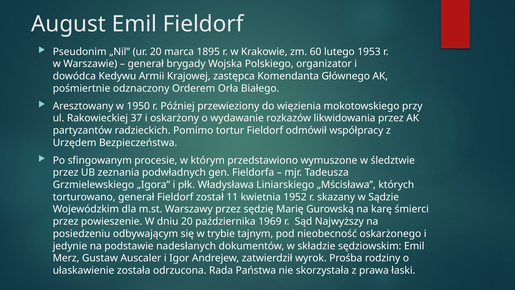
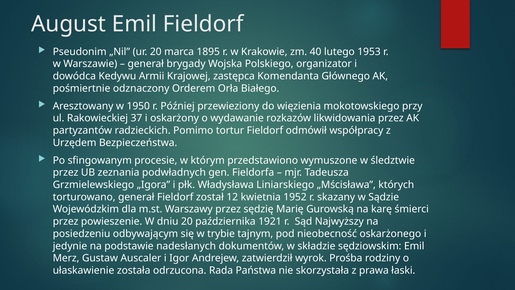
60: 60 -> 40
11: 11 -> 12
1969: 1969 -> 1921
